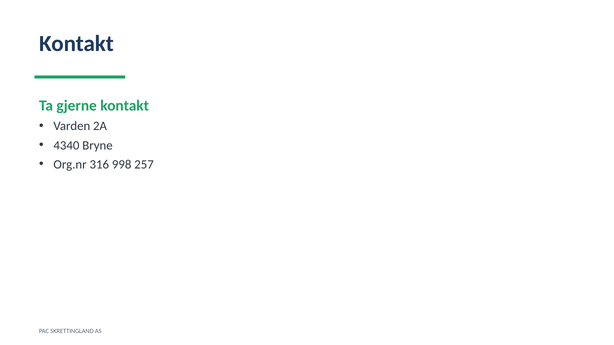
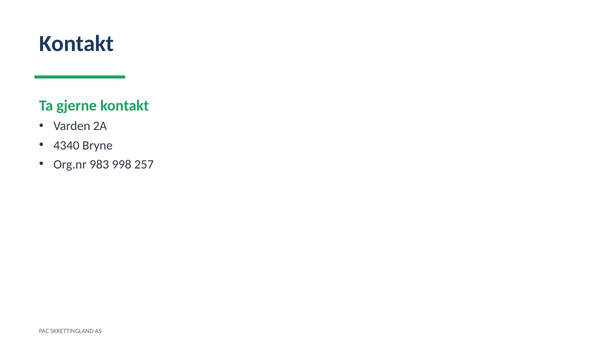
316: 316 -> 983
